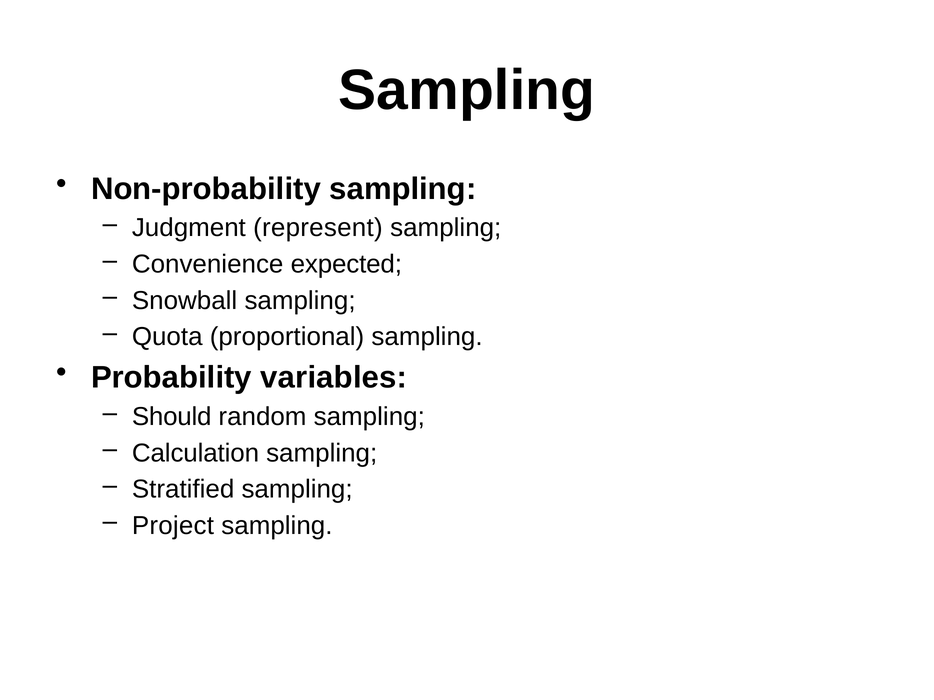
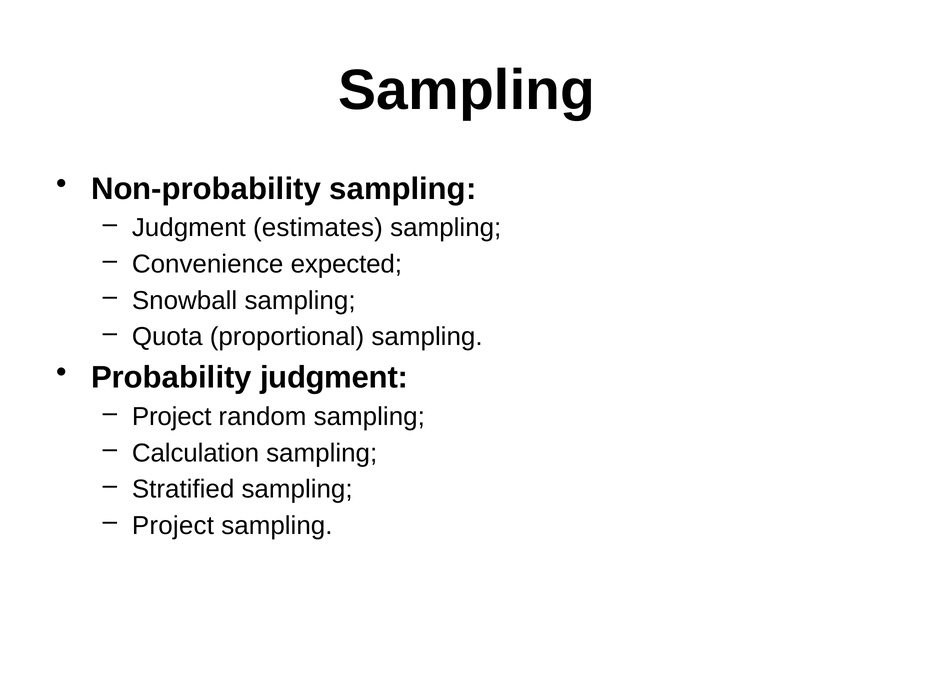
represent: represent -> estimates
Probability variables: variables -> judgment
Should at (172, 417): Should -> Project
